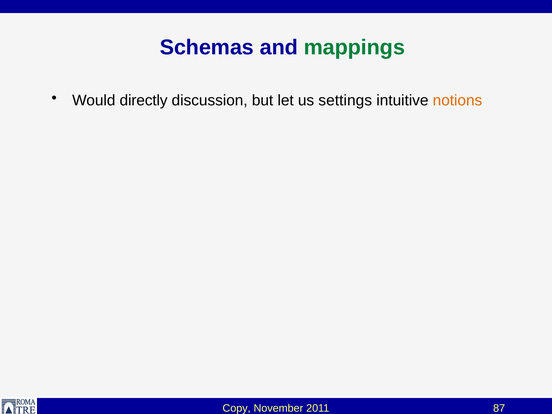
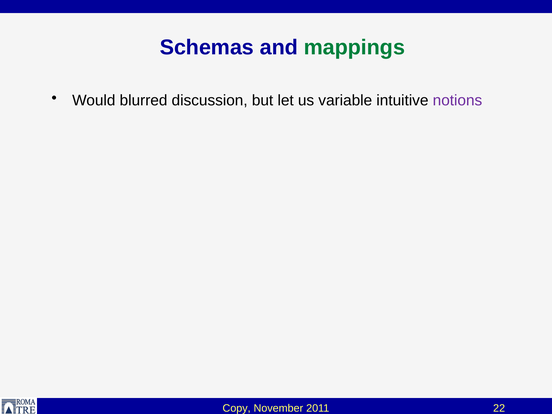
directly: directly -> blurred
settings: settings -> variable
notions colour: orange -> purple
87: 87 -> 22
